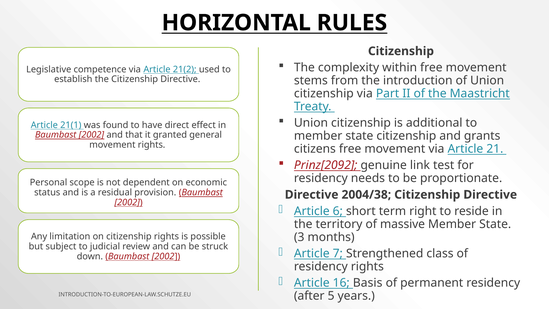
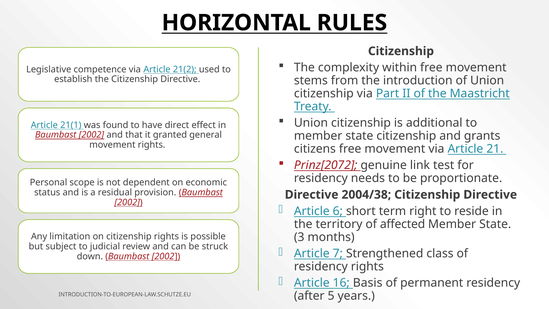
Prinz[2092: Prinz[2092 -> Prinz[2072
massive: massive -> affected
